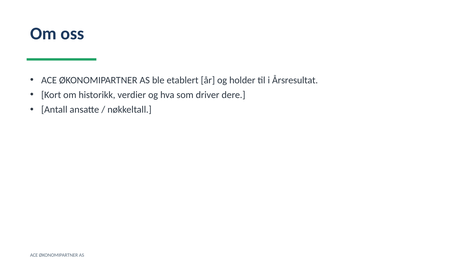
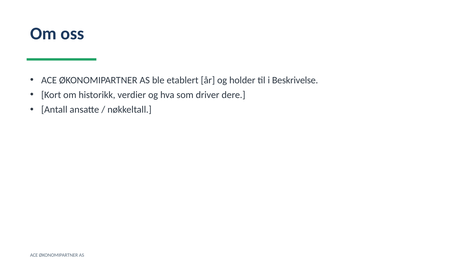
Årsresultat: Årsresultat -> Beskrivelse
